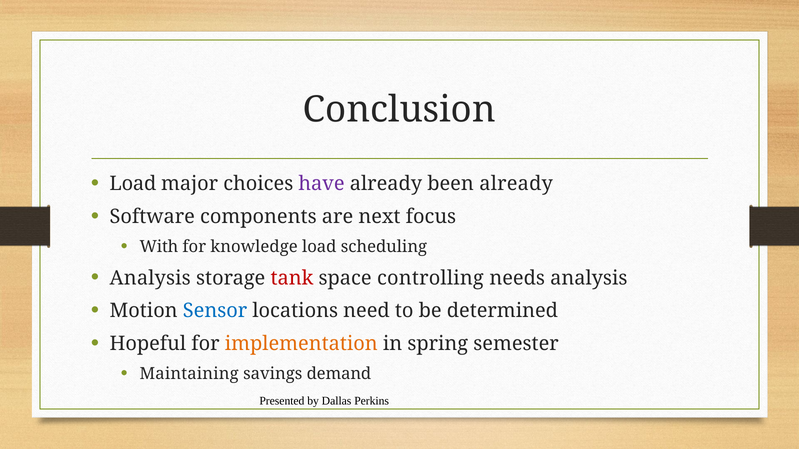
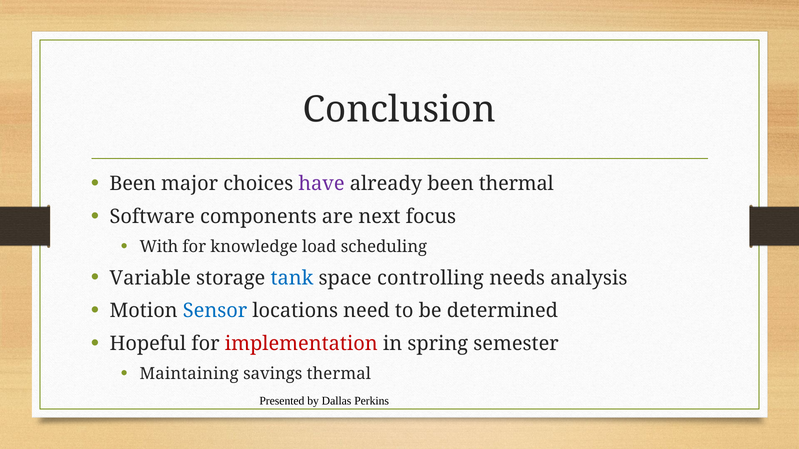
Load at (133, 184): Load -> Been
been already: already -> thermal
Analysis at (150, 278): Analysis -> Variable
tank colour: red -> blue
implementation colour: orange -> red
savings demand: demand -> thermal
